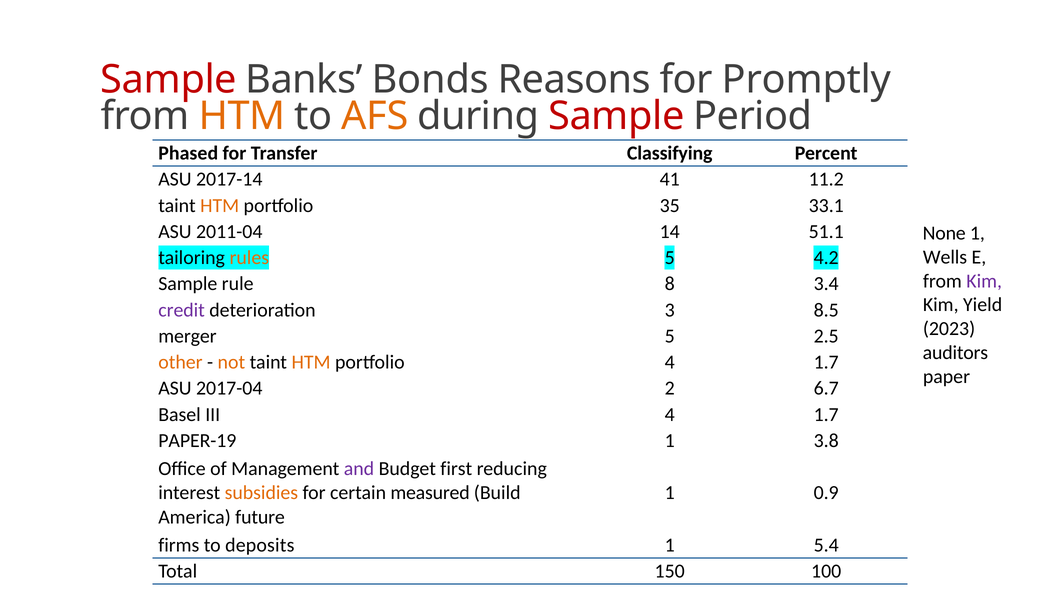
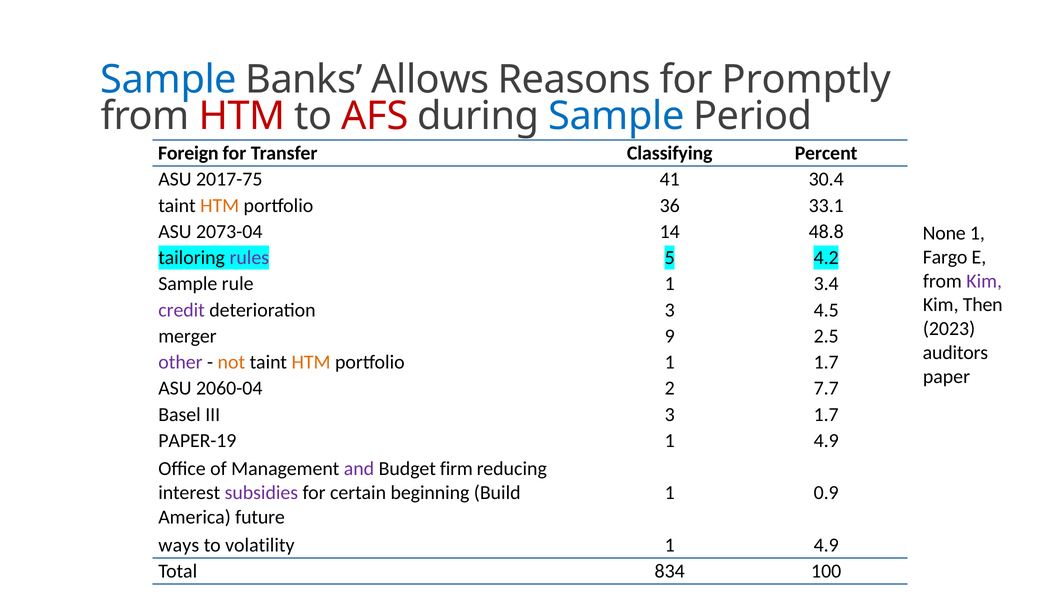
Sample at (169, 79) colour: red -> blue
Bonds: Bonds -> Allows
HTM at (242, 116) colour: orange -> red
AFS colour: orange -> red
Sample at (616, 116) colour: red -> blue
Phased: Phased -> Foreign
2017-14: 2017-14 -> 2017-75
11.2: 11.2 -> 30.4
35: 35 -> 36
2011-04: 2011-04 -> 2073-04
51.1: 51.1 -> 48.8
Wells: Wells -> Fargo
rules colour: orange -> purple
rule 8: 8 -> 1
Yield: Yield -> Then
8.5: 8.5 -> 4.5
merger 5: 5 -> 9
other colour: orange -> purple
portfolio 4: 4 -> 1
2017-04: 2017-04 -> 2060-04
6.7: 6.7 -> 7.7
III 4: 4 -> 3
3.8 at (826, 441): 3.8 -> 4.9
first: first -> firm
subsidies colour: orange -> purple
measured: measured -> beginning
firms: firms -> ways
deposits: deposits -> volatility
5.4 at (826, 545): 5.4 -> 4.9
150: 150 -> 834
